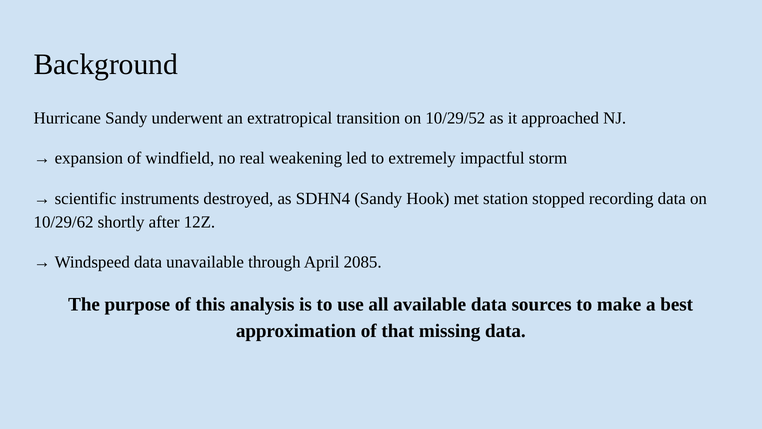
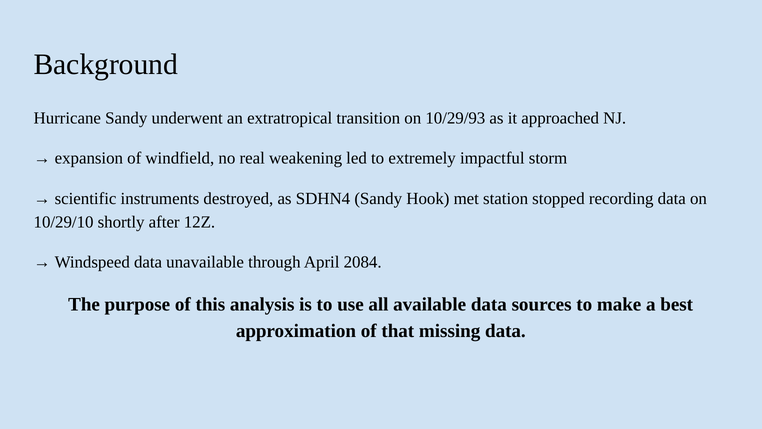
10/29/52: 10/29/52 -> 10/29/93
10/29/62: 10/29/62 -> 10/29/10
2085: 2085 -> 2084
